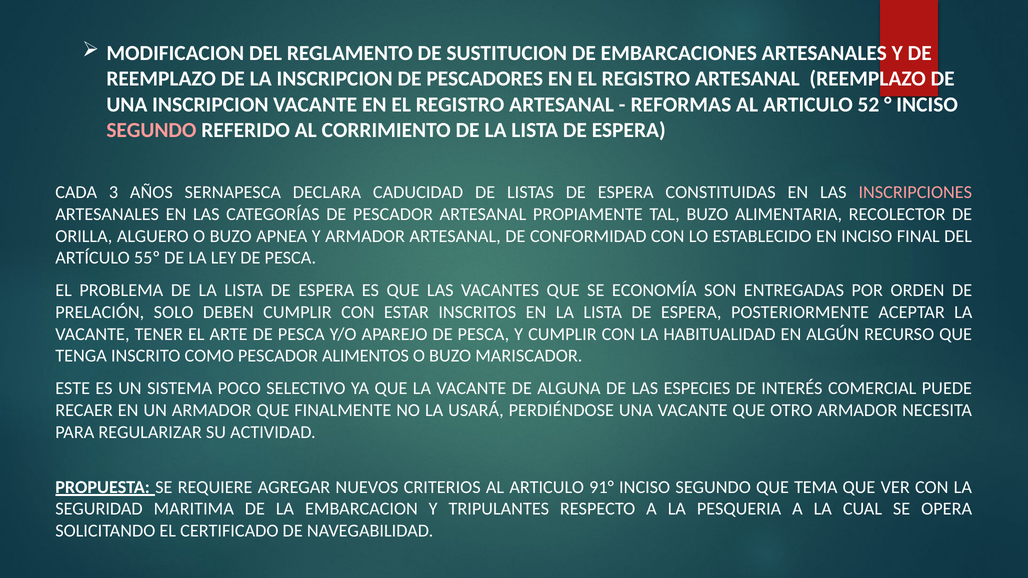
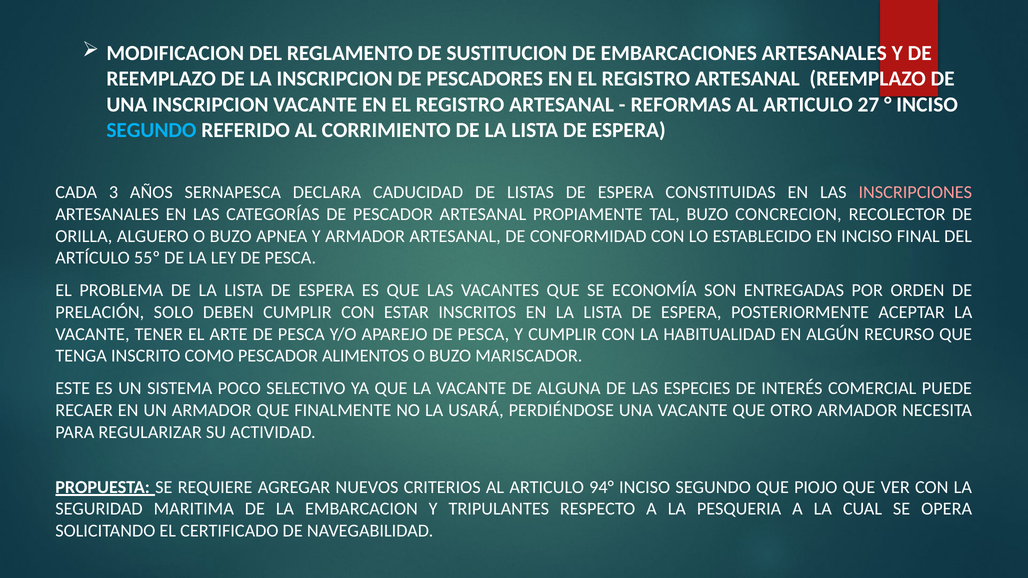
52: 52 -> 27
SEGUNDO at (151, 130) colour: pink -> light blue
ALIMENTARIA: ALIMENTARIA -> CONCRECION
91°: 91° -> 94°
TEMA: TEMA -> PIOJO
